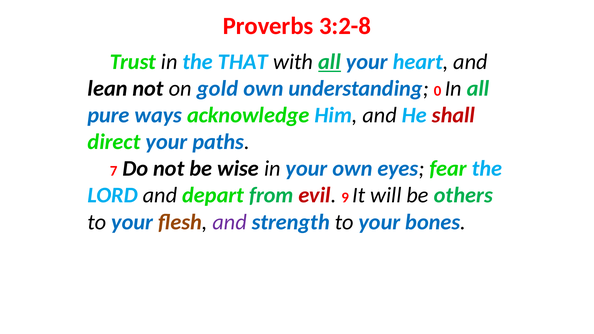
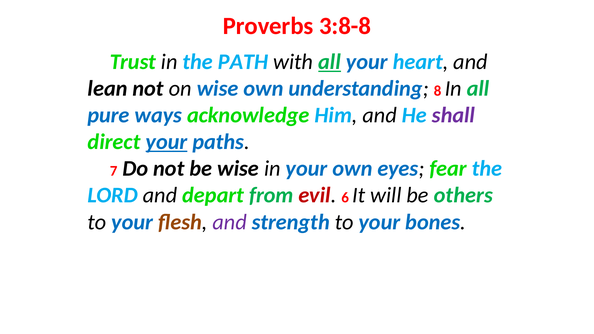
3:2-8: 3:2-8 -> 3:8-8
THAT: THAT -> PATH
on gold: gold -> wise
0: 0 -> 8
shall colour: red -> purple
your at (166, 142) underline: none -> present
9: 9 -> 6
